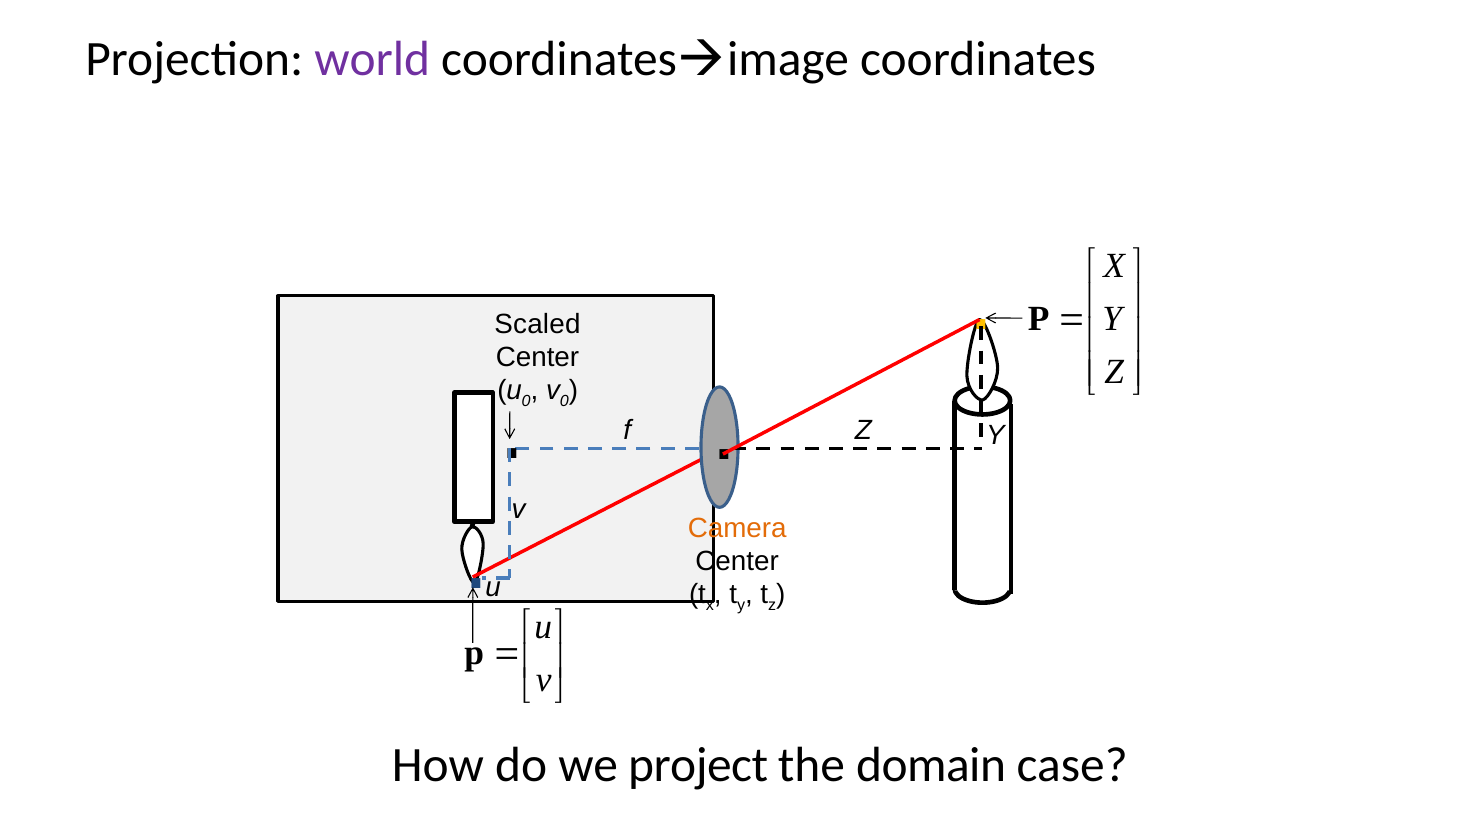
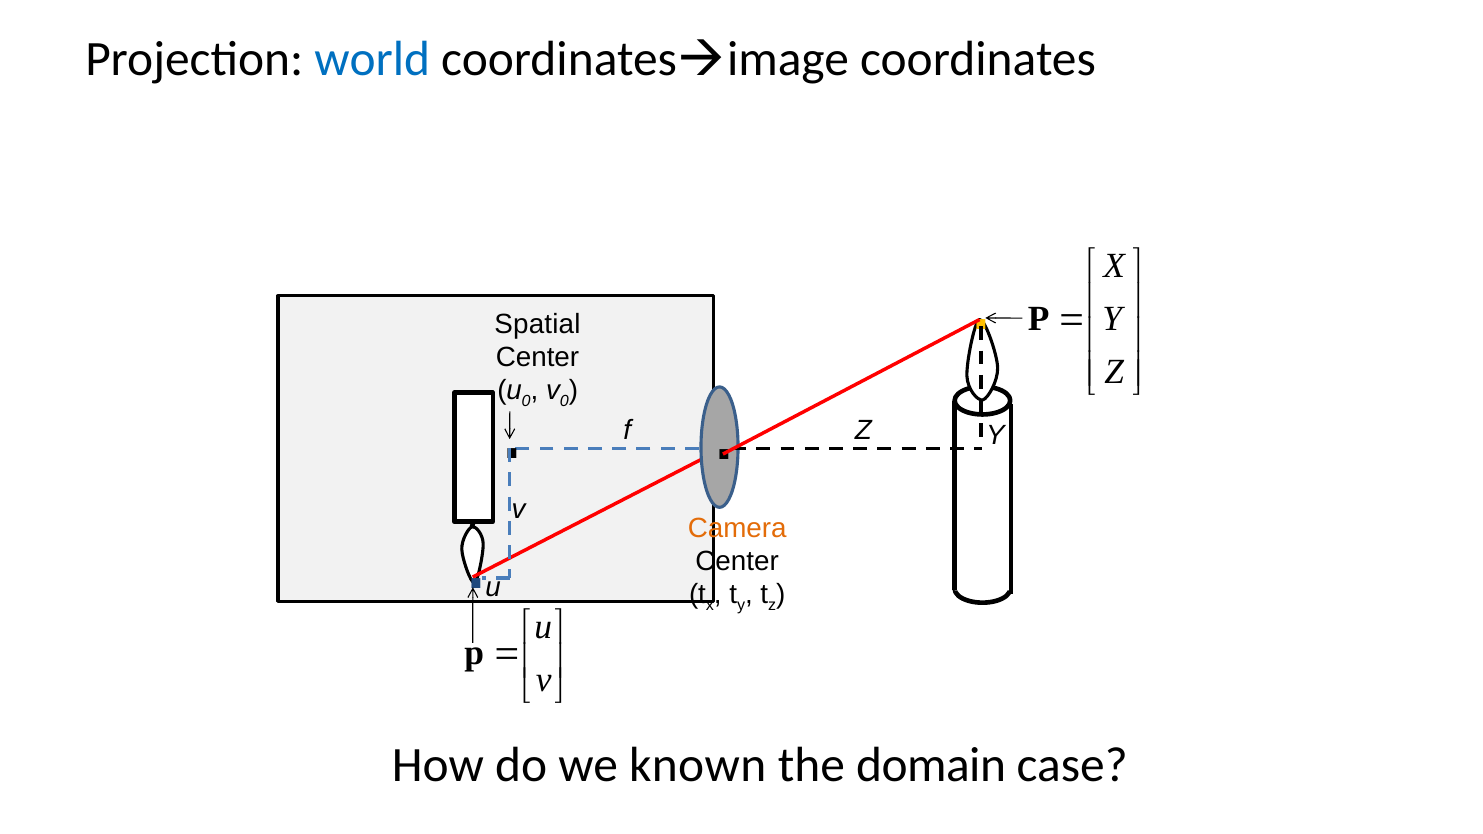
world colour: purple -> blue
Scaled: Scaled -> Spatial
project: project -> known
